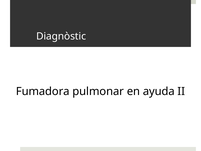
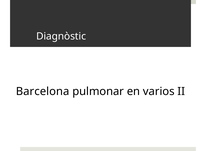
Fumadora: Fumadora -> Barcelona
ayuda: ayuda -> varios
